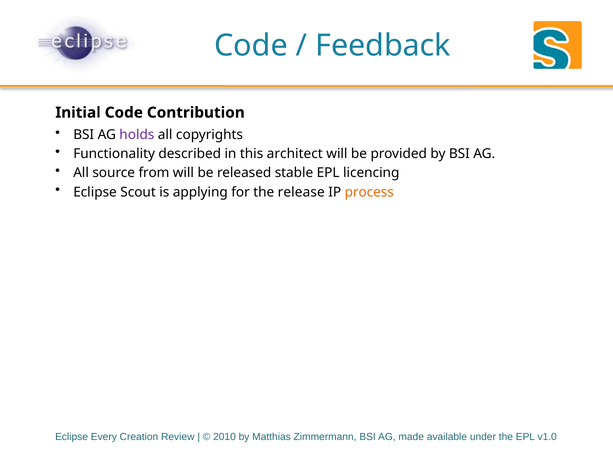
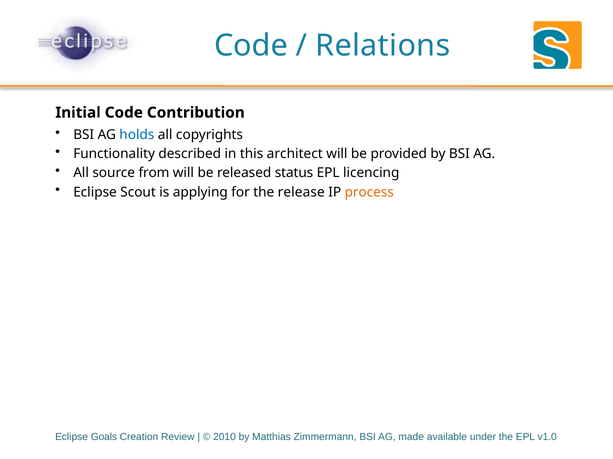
Feedback: Feedback -> Relations
holds colour: purple -> blue
stable: stable -> status
Every: Every -> Goals
